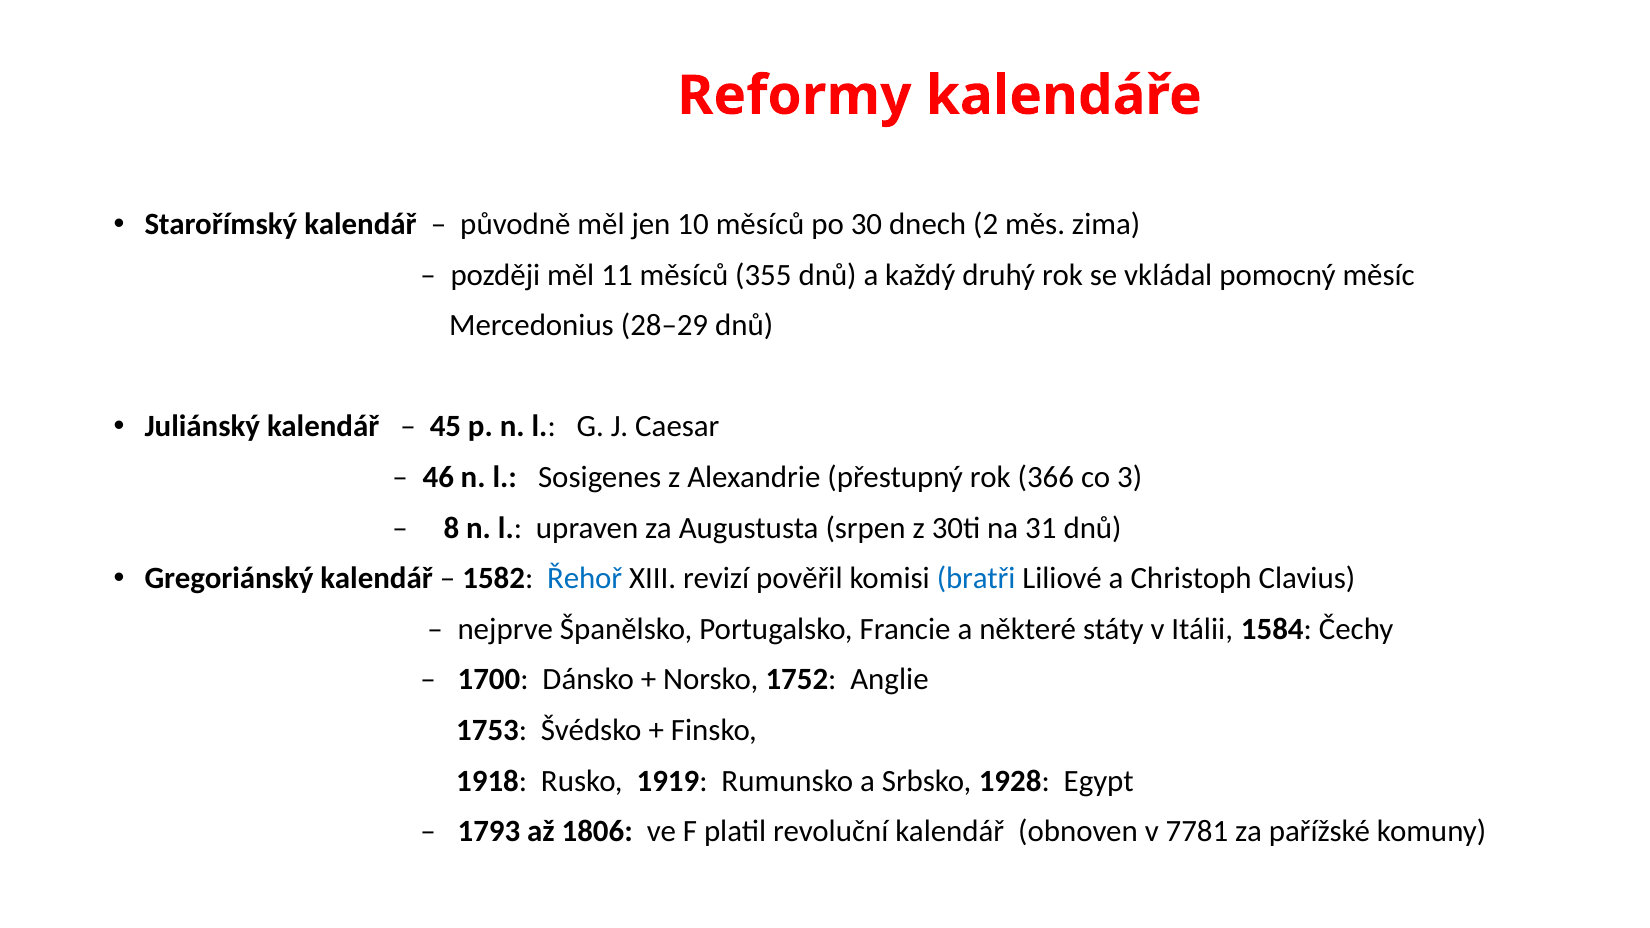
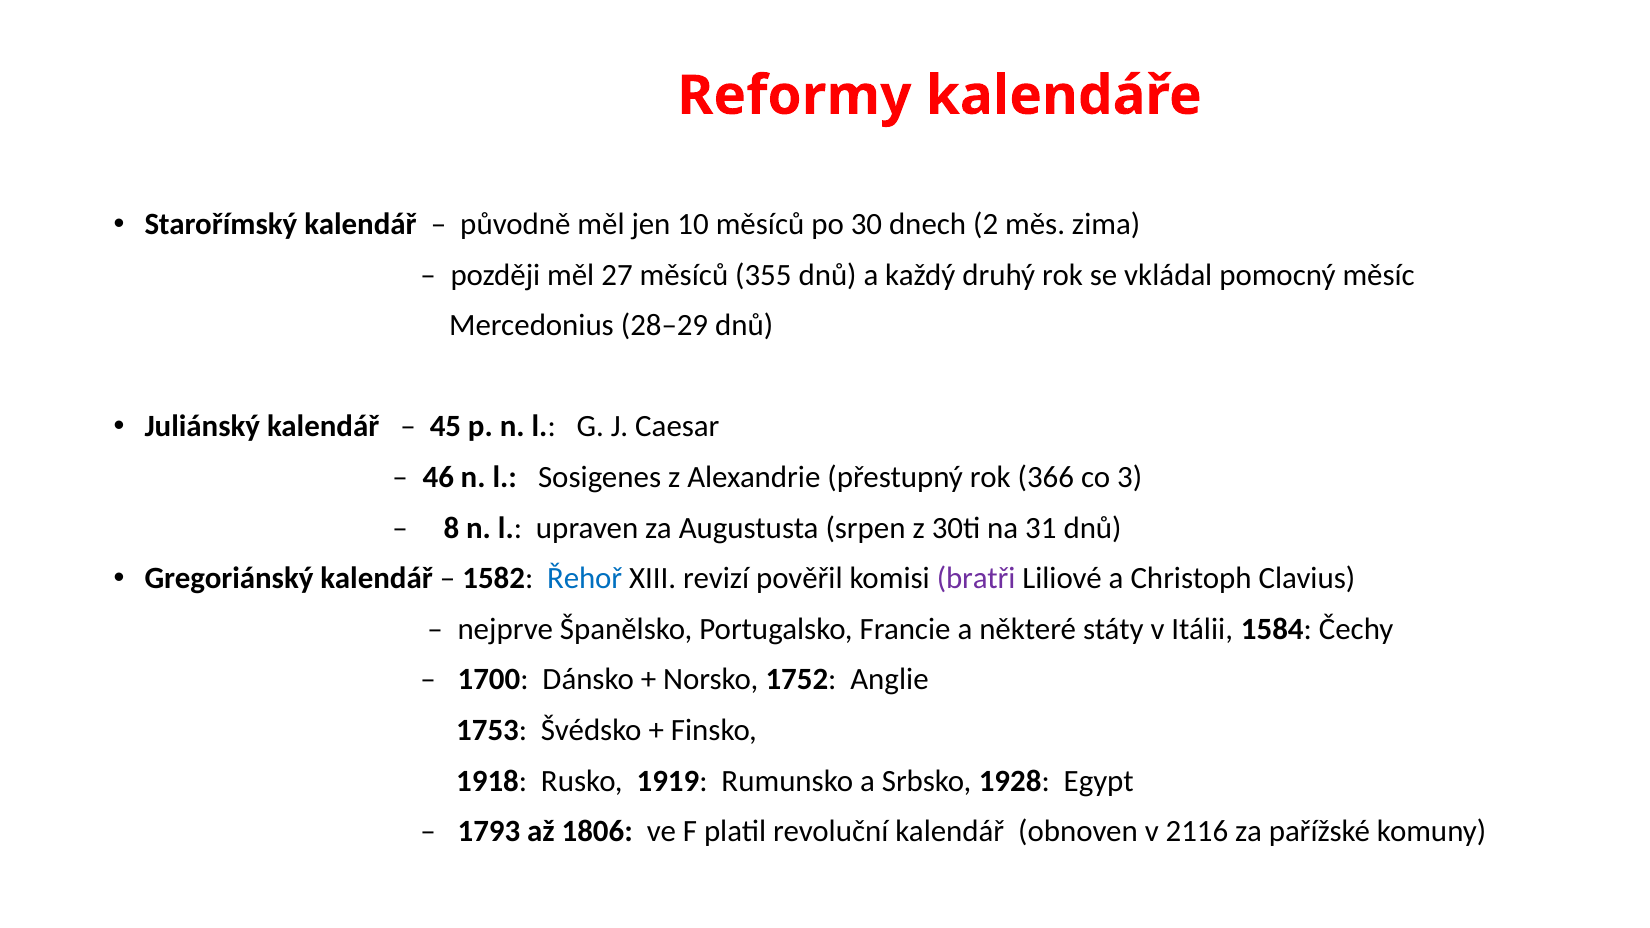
11: 11 -> 27
bratři colour: blue -> purple
7781: 7781 -> 2116
